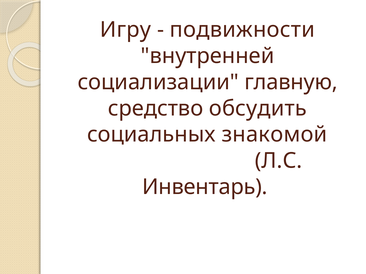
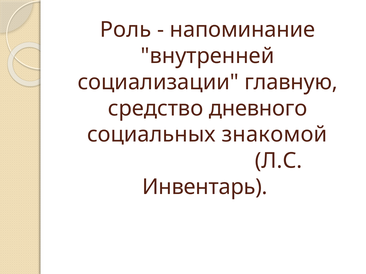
Игру: Игру -> Роль
подвижности: подвижности -> напоминание
обсудить: обсудить -> дневного
